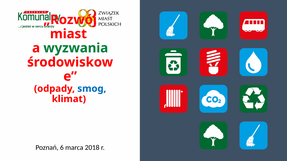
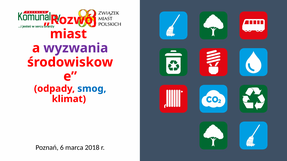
wyzwania colour: green -> purple
